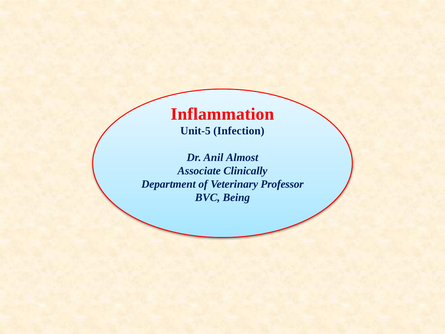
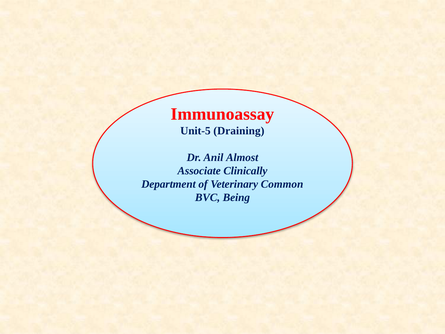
Inflammation: Inflammation -> Immunoassay
Infection: Infection -> Draining
Professor: Professor -> Common
